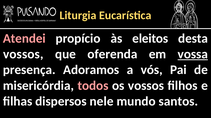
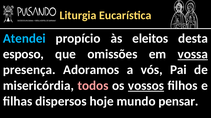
Atendei colour: pink -> light blue
vossos at (23, 54): vossos -> esposo
oferenda: oferenda -> omissões
vossos at (146, 86) underline: none -> present
nele: nele -> hoje
santos: santos -> pensar
